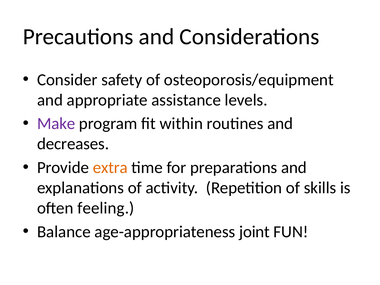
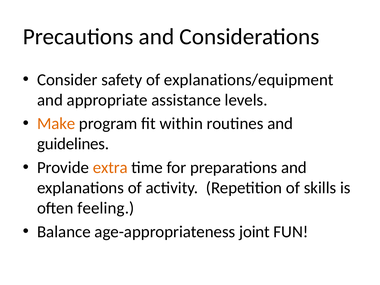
osteoporosis/equipment: osteoporosis/equipment -> explanations/equipment
Make colour: purple -> orange
decreases: decreases -> guidelines
